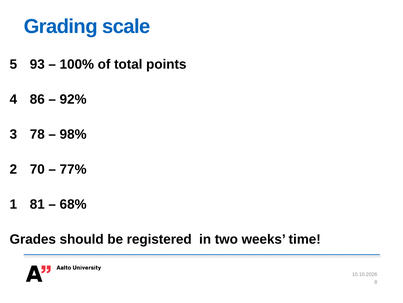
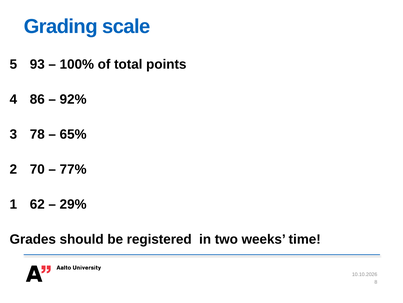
98%: 98% -> 65%
81: 81 -> 62
68%: 68% -> 29%
